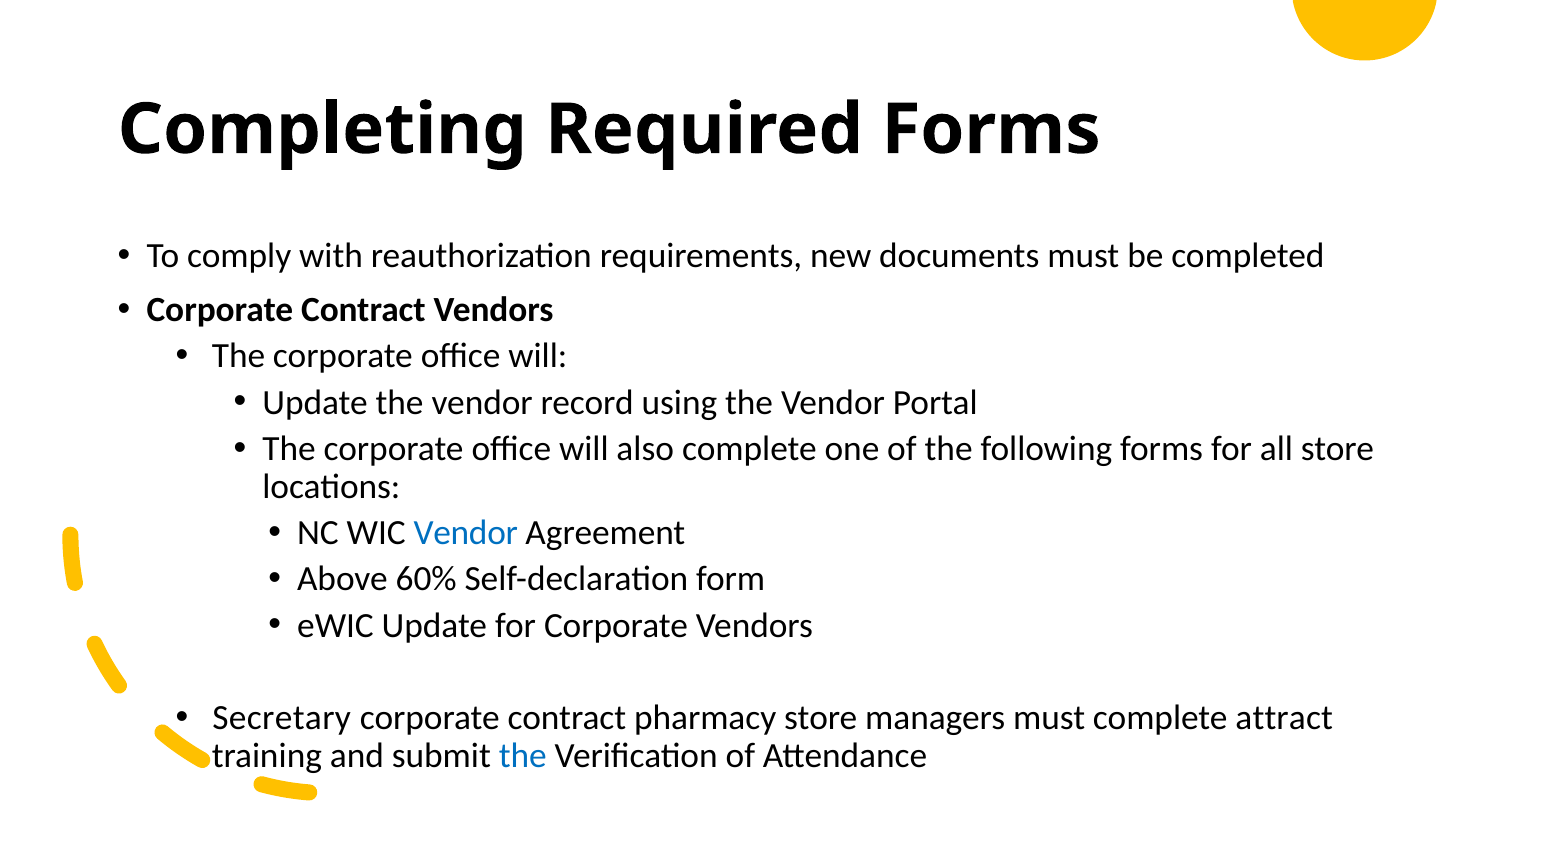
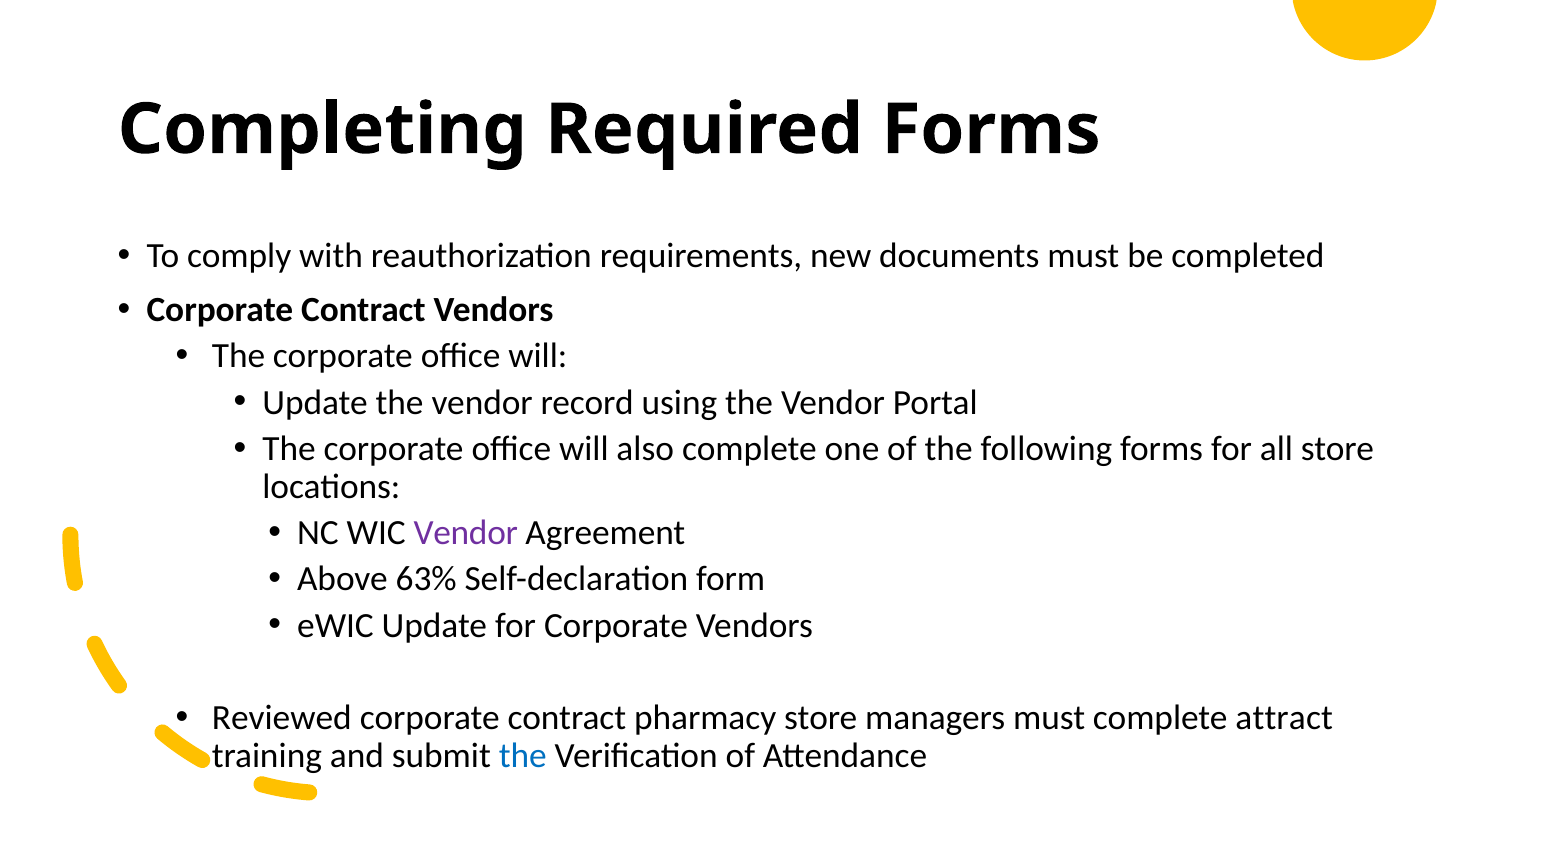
Vendor at (466, 533) colour: blue -> purple
60%: 60% -> 63%
Secretary: Secretary -> Reviewed
